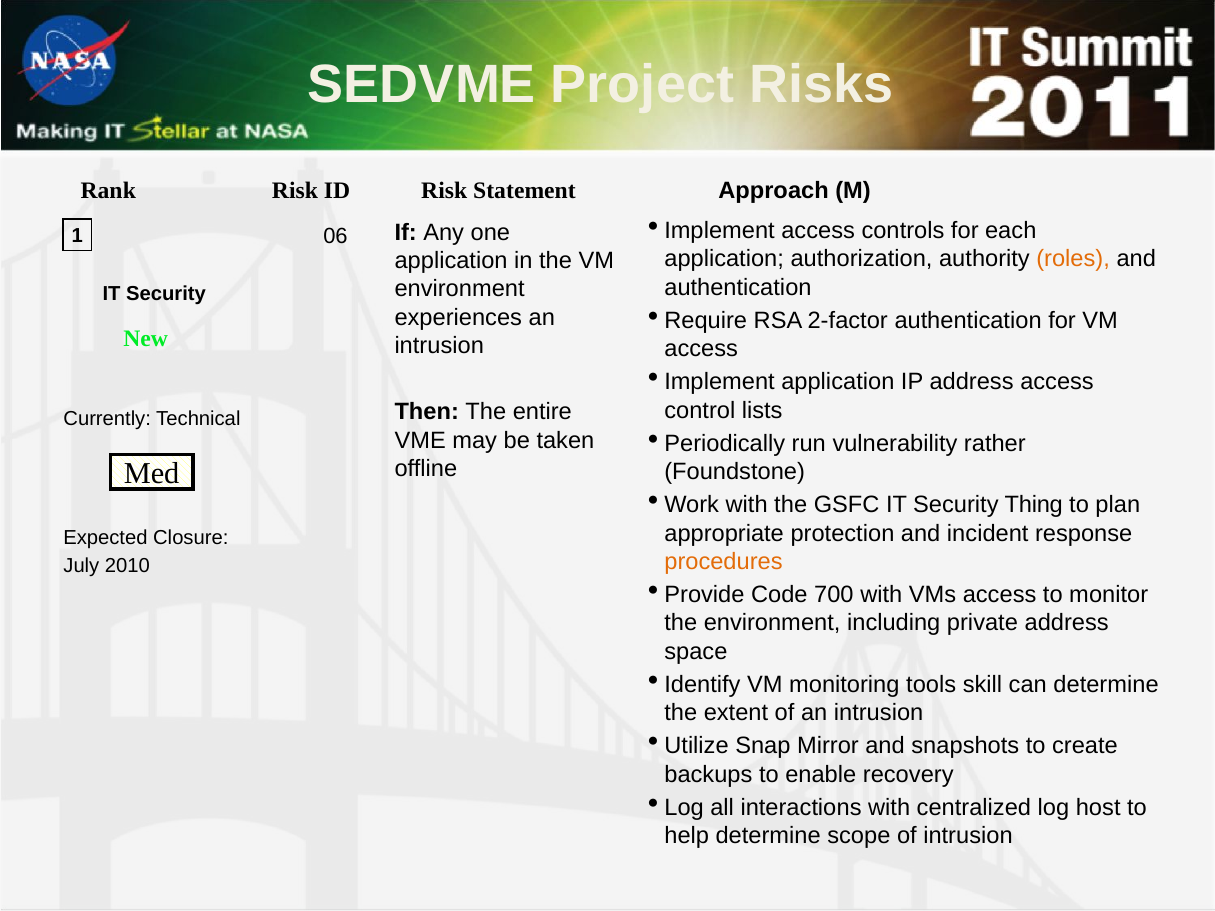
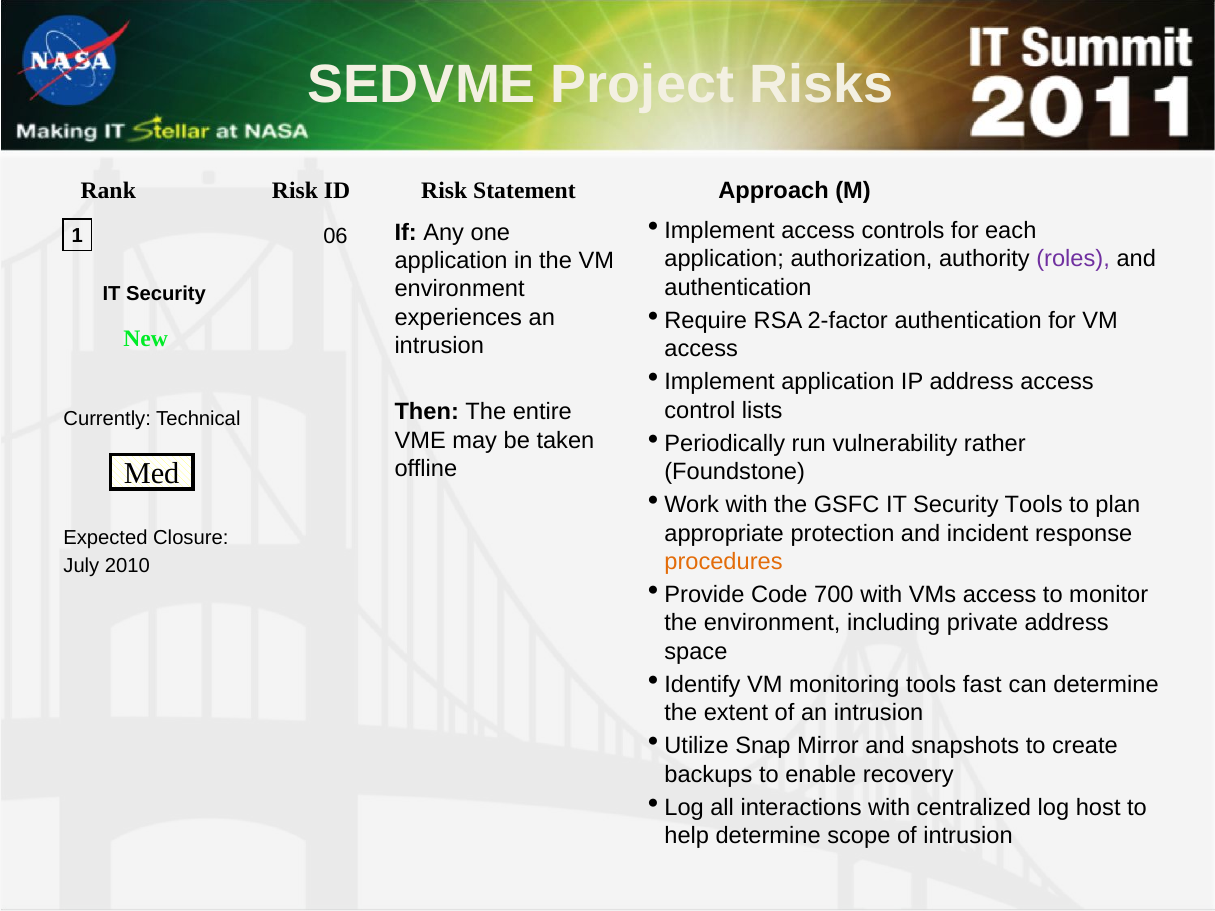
roles colour: orange -> purple
Security Thing: Thing -> Tools
skill: skill -> fast
